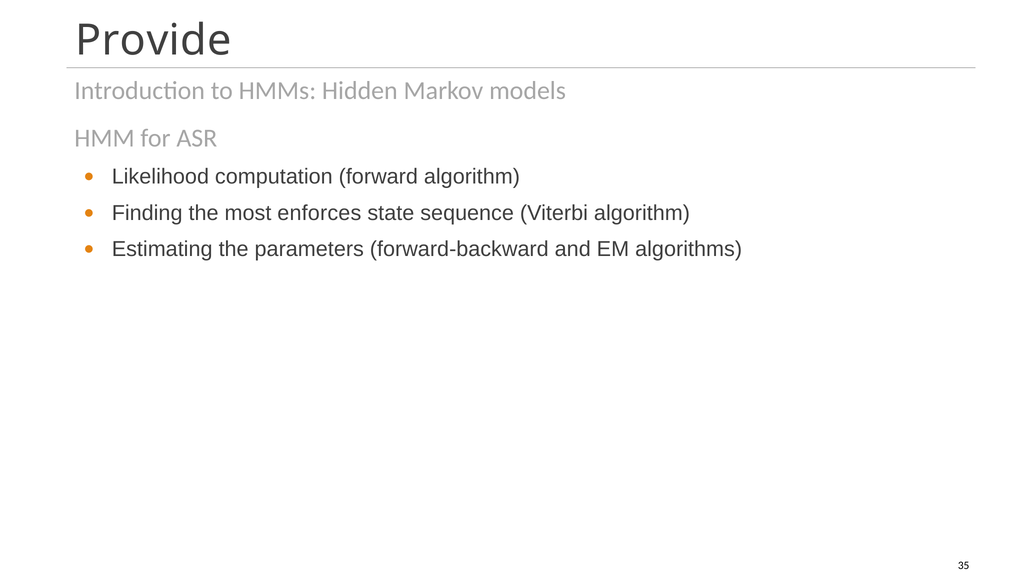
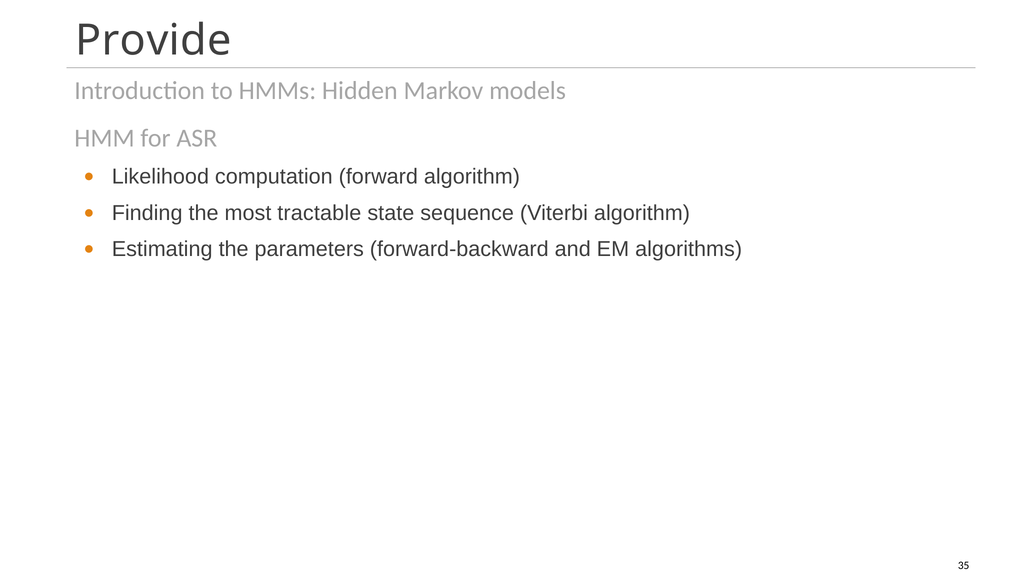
enforces: enforces -> tractable
